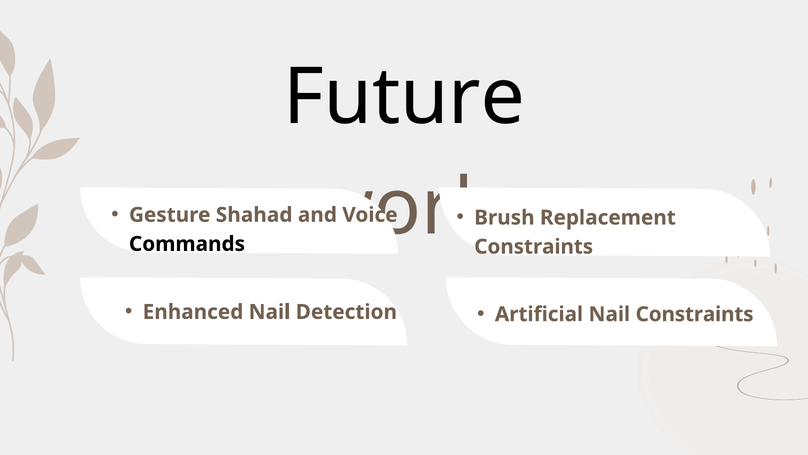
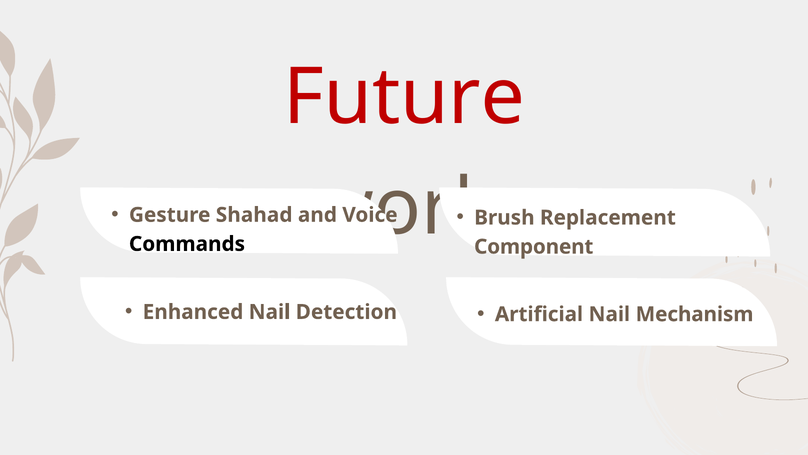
Future colour: black -> red
Constraints at (534, 247): Constraints -> Component
Nail Constraints: Constraints -> Mechanism
